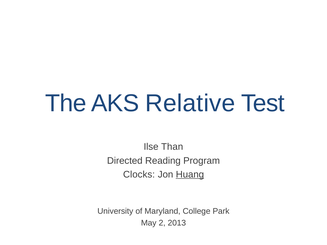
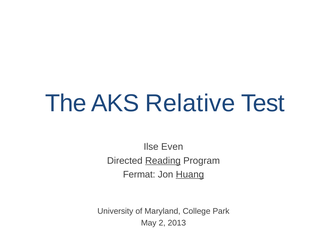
Than: Than -> Even
Reading underline: none -> present
Clocks: Clocks -> Fermat
